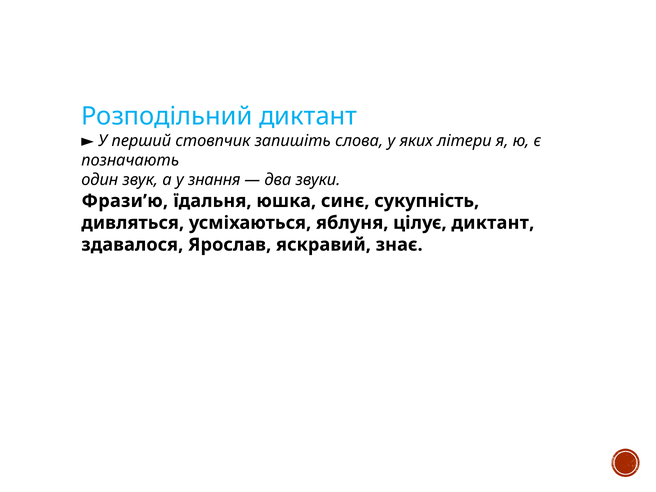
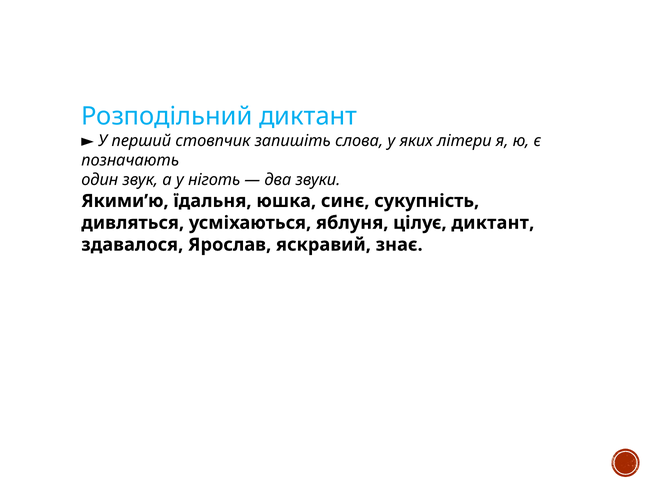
знання: знання -> ніготь
Фрази’ю: Фрази’ю -> Якими’ю
